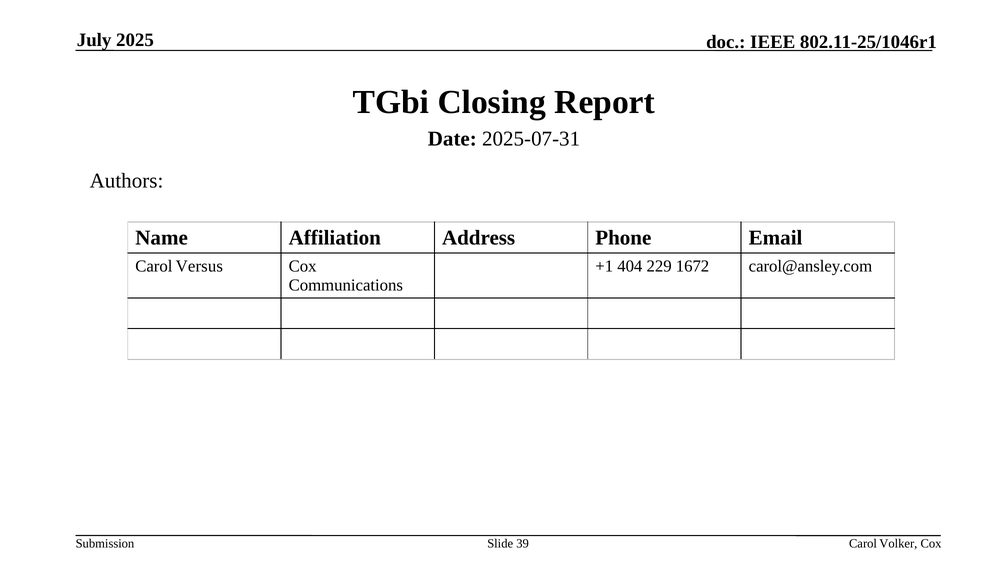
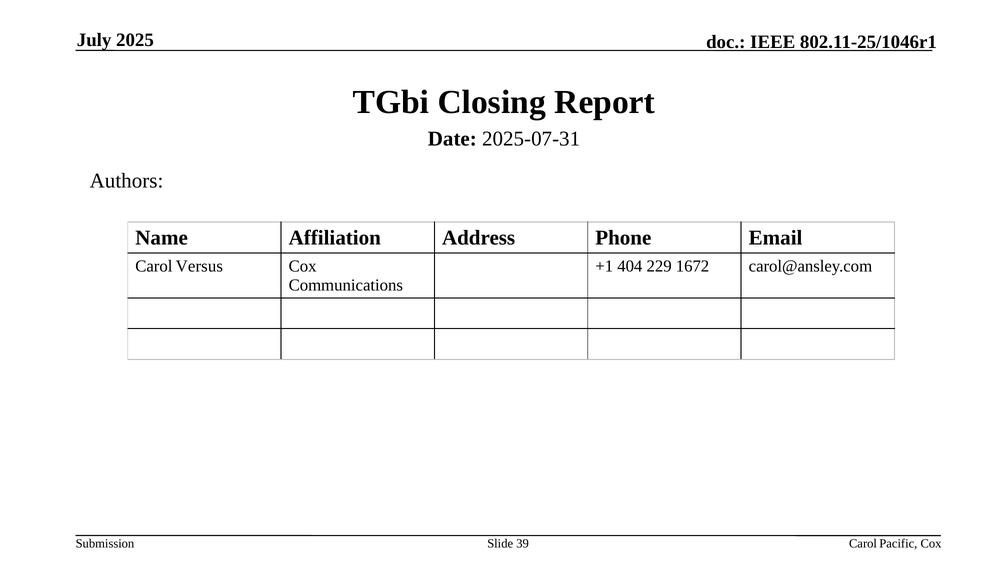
Volker: Volker -> Pacific
